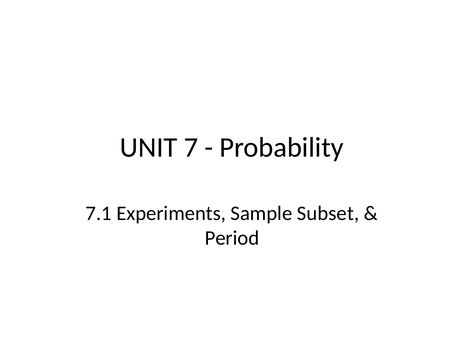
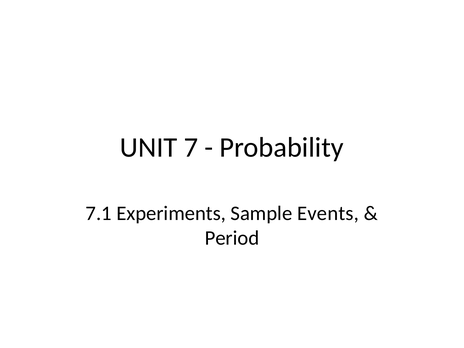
Subset: Subset -> Events
